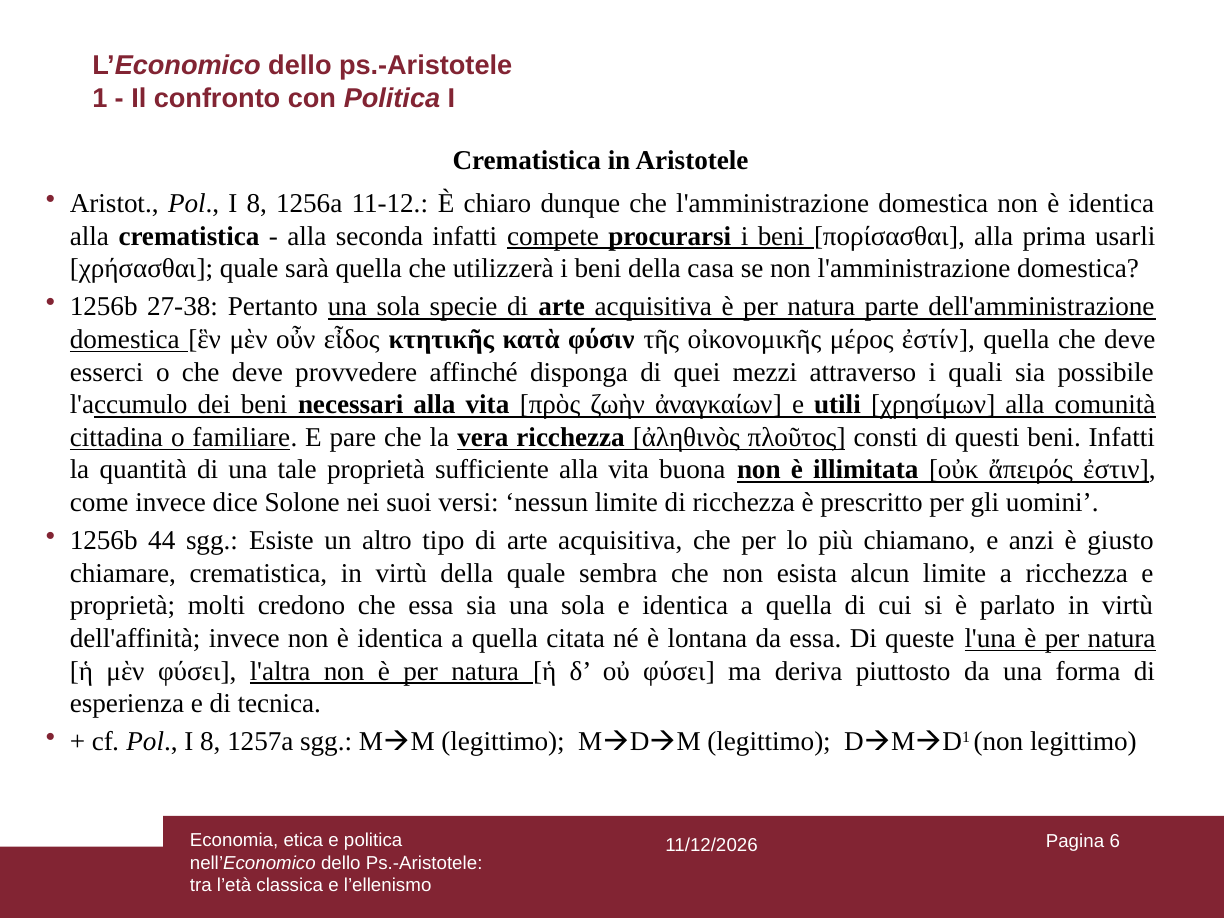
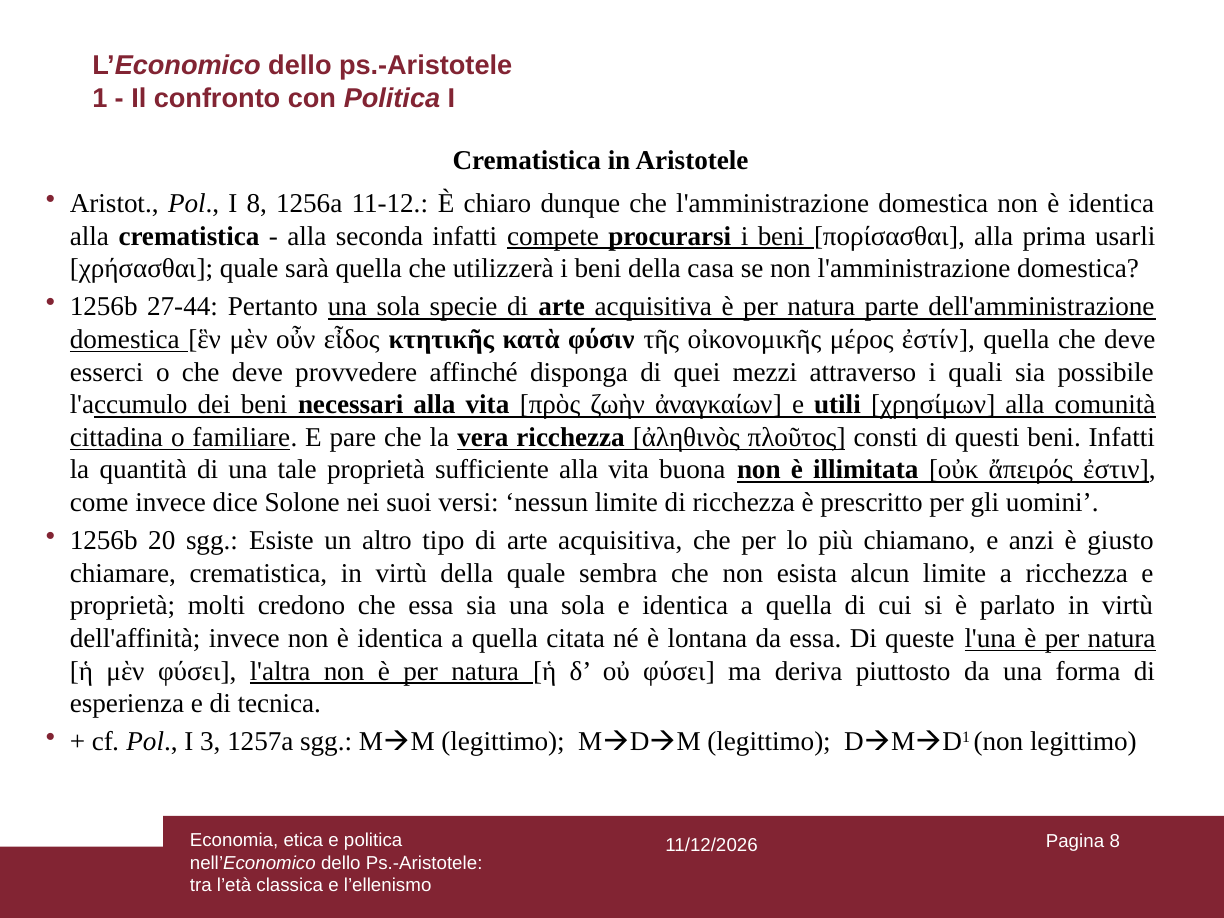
27-38: 27-38 -> 27-44
44: 44 -> 20
cf Pol I 8: 8 -> 3
Pagina 6: 6 -> 8
